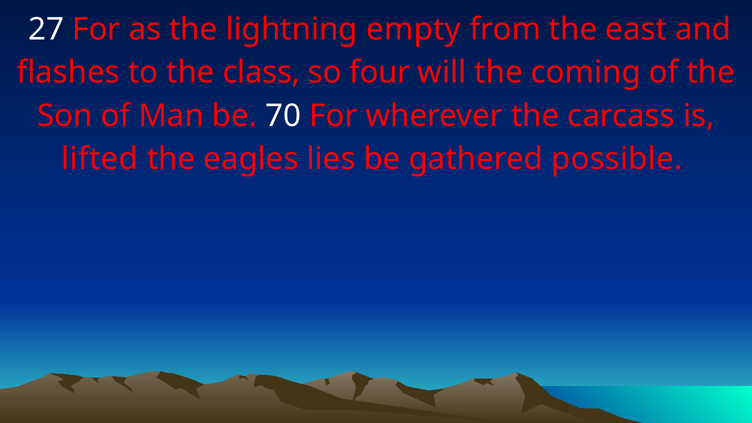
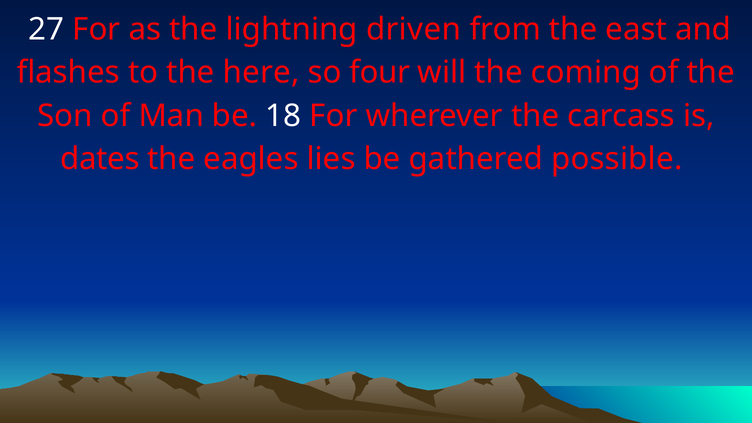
empty: empty -> driven
class: class -> here
70: 70 -> 18
lifted: lifted -> dates
